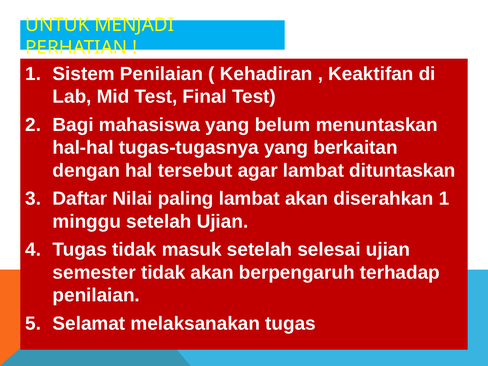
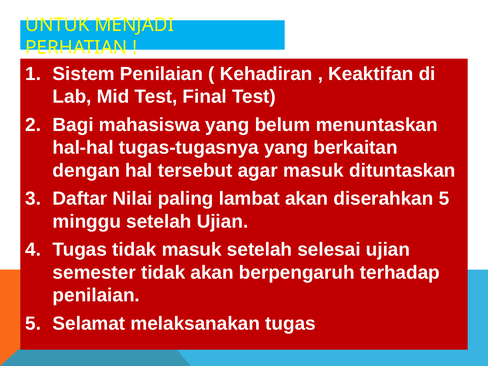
agar lambat: lambat -> masuk
diserahkan 1: 1 -> 5
